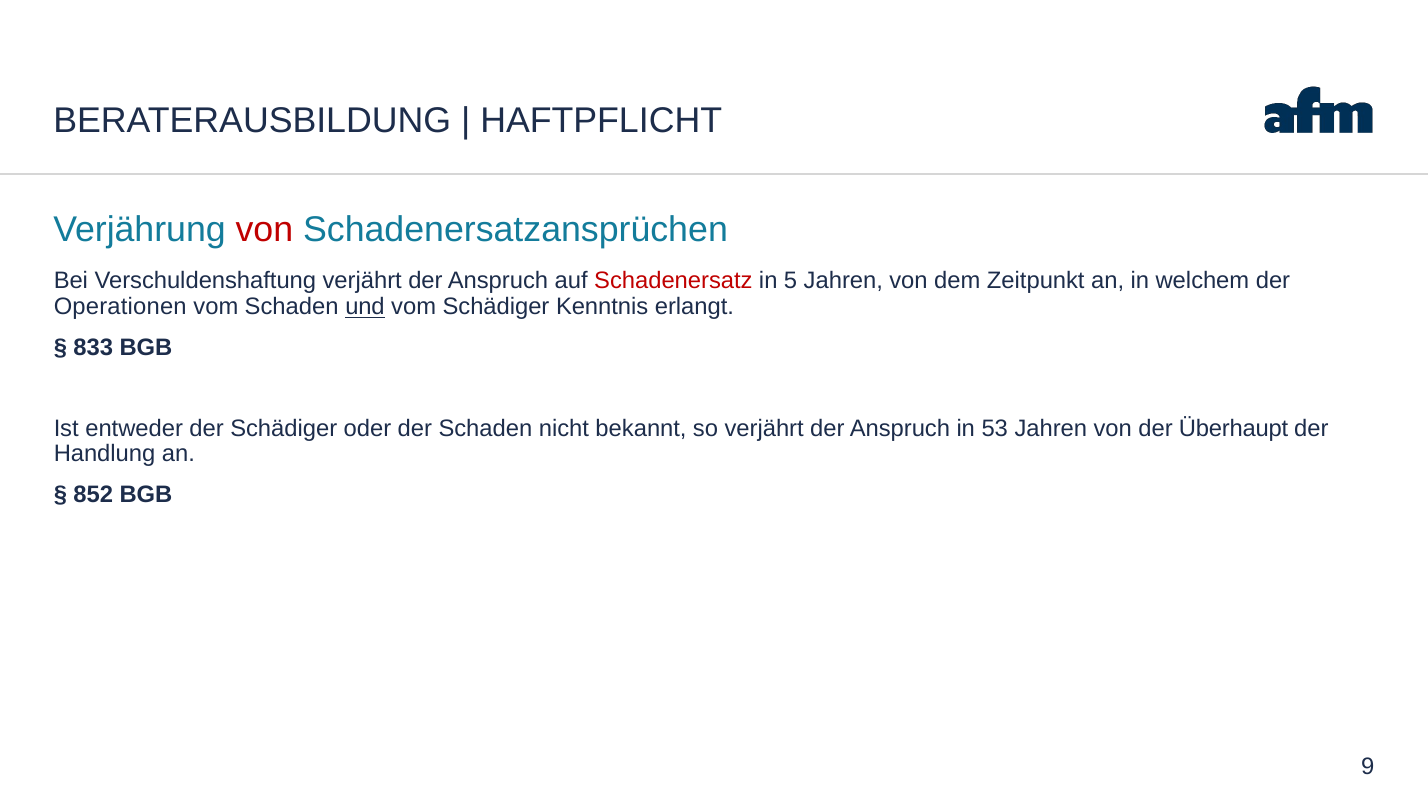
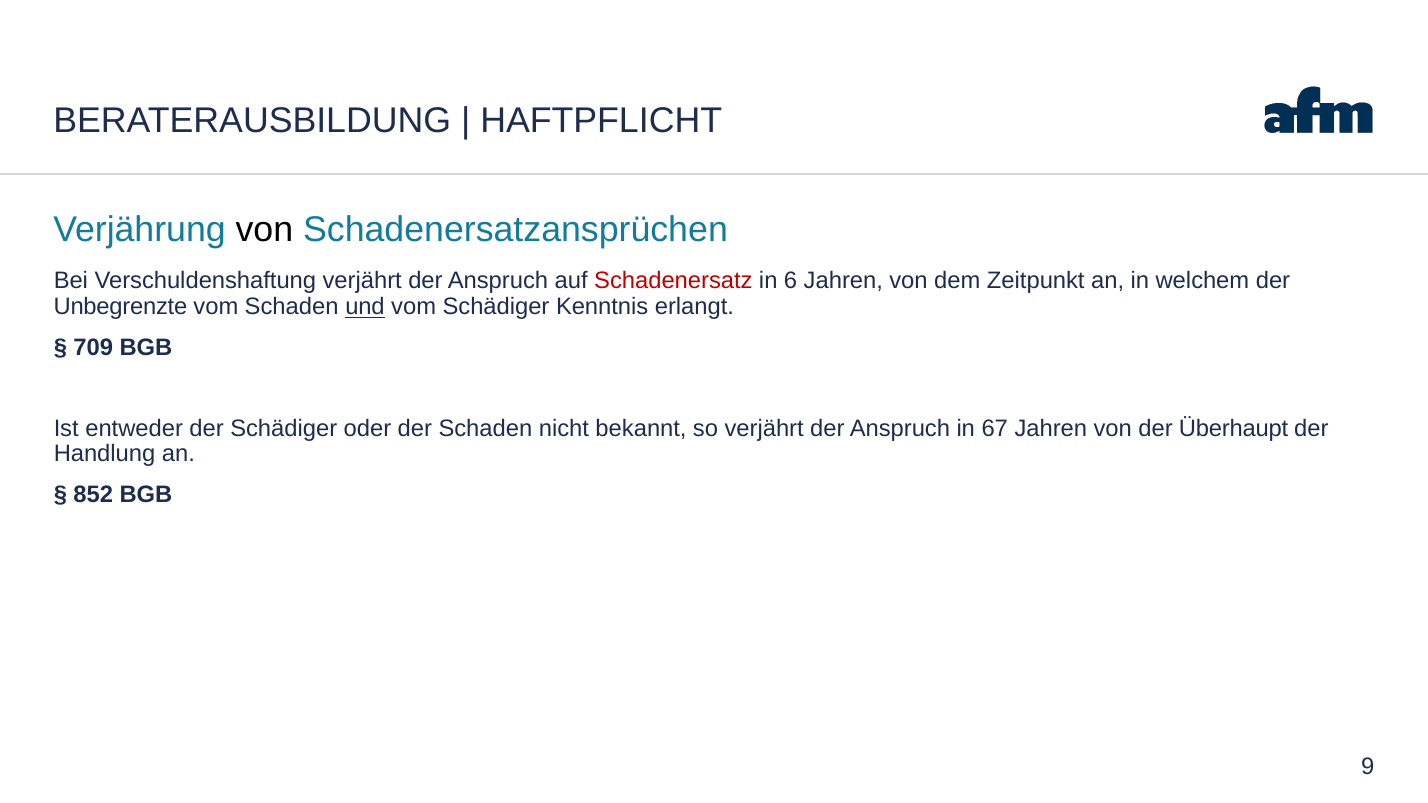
von at (264, 230) colour: red -> black
5: 5 -> 6
Operationen: Operationen -> Unbegrenzte
833: 833 -> 709
53: 53 -> 67
